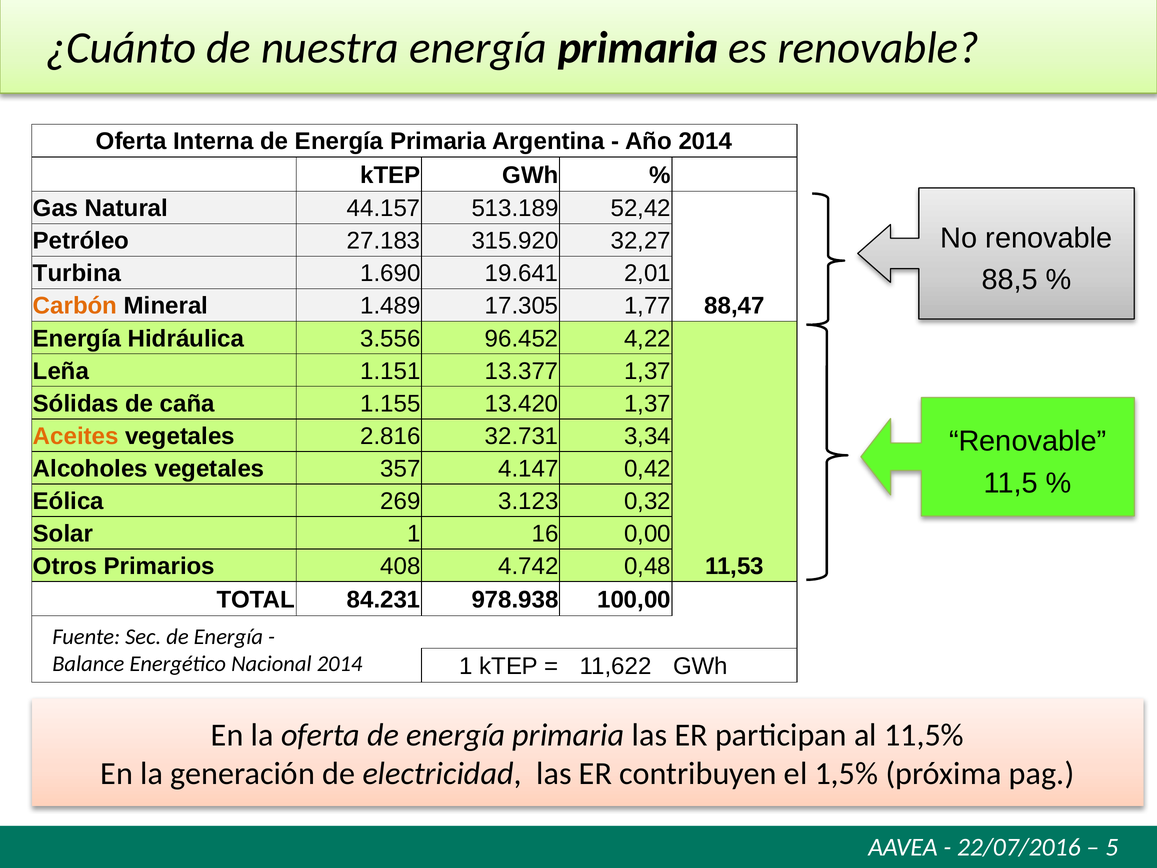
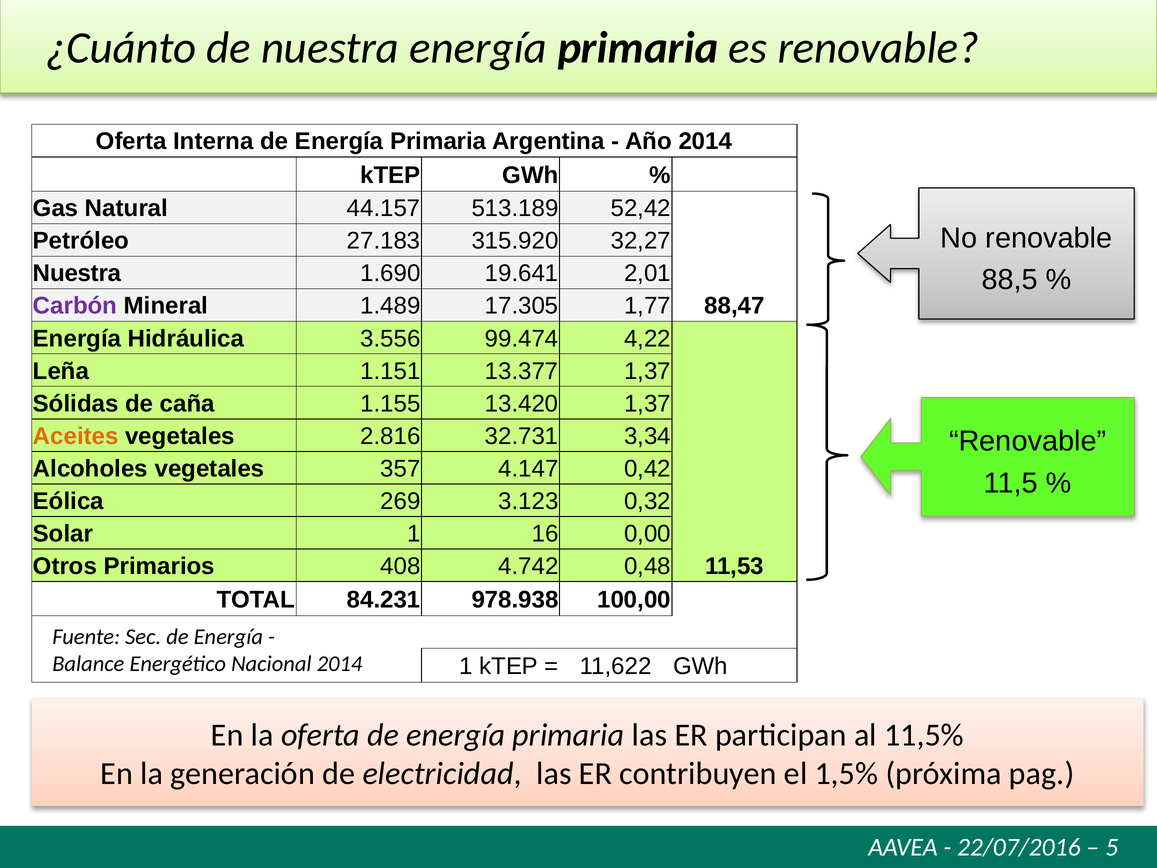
Turbina at (77, 273): Turbina -> Nuestra
Carbón colour: orange -> purple
96.452: 96.452 -> 99.474
